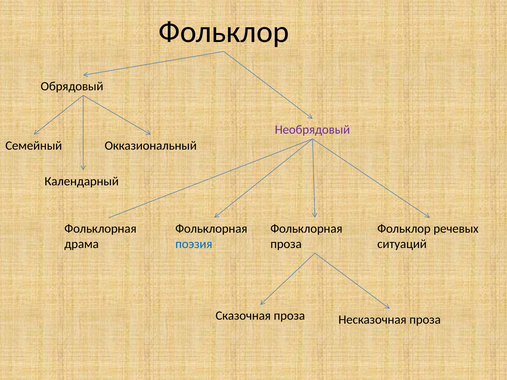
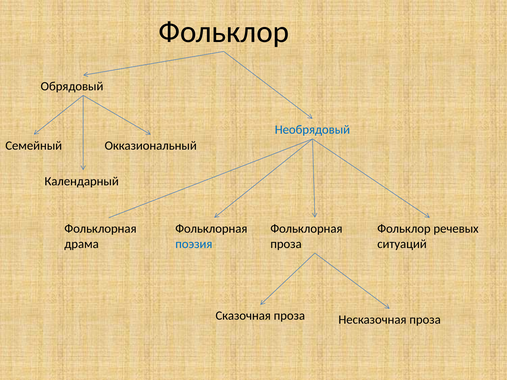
Необрядовый colour: purple -> blue
